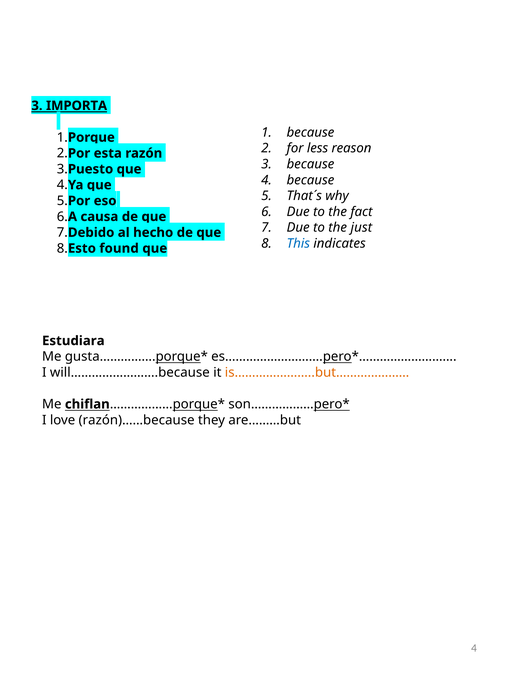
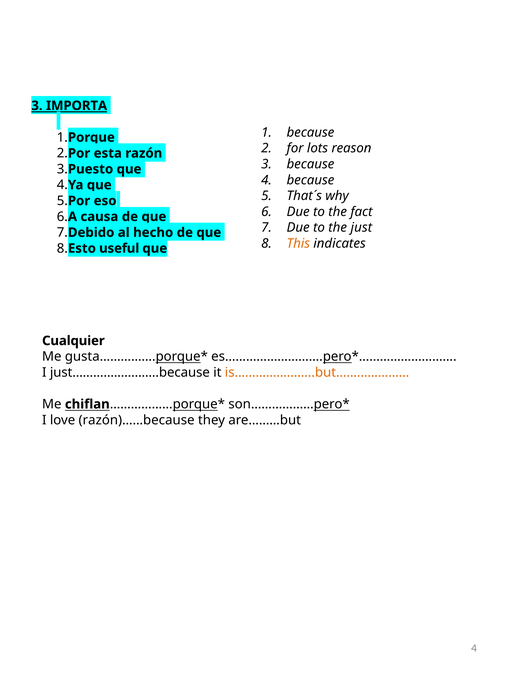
less: less -> lots
This colour: blue -> orange
found: found -> useful
Estudiara: Estudiara -> Cualquier
will…………………….because: will…………………….because -> just…………………….because
